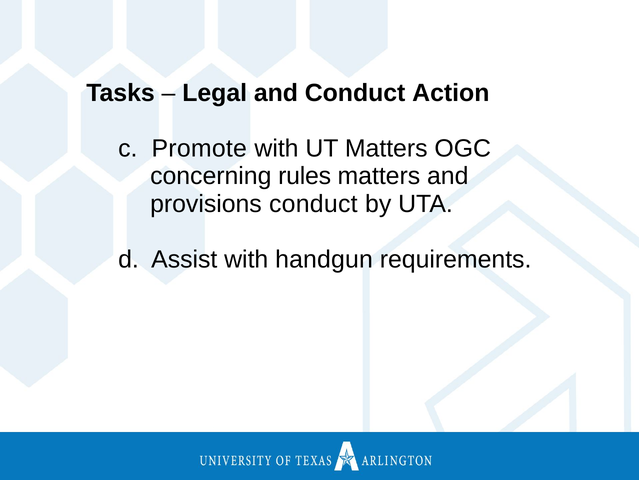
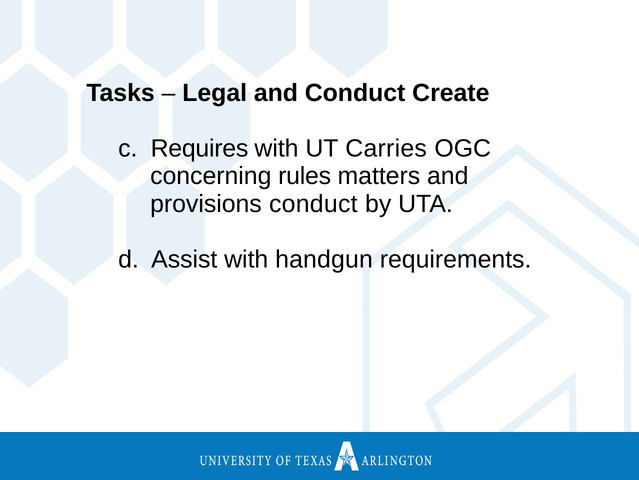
Action: Action -> Create
Promote: Promote -> Requires
UT Matters: Matters -> Carries
